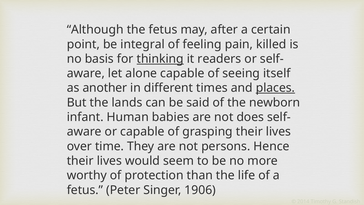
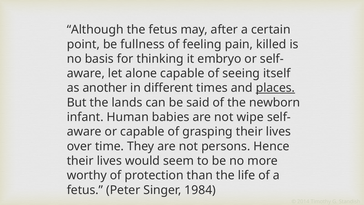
integral: integral -> fullness
thinking underline: present -> none
readers: readers -> embryo
does: does -> wipe
1906: 1906 -> 1984
